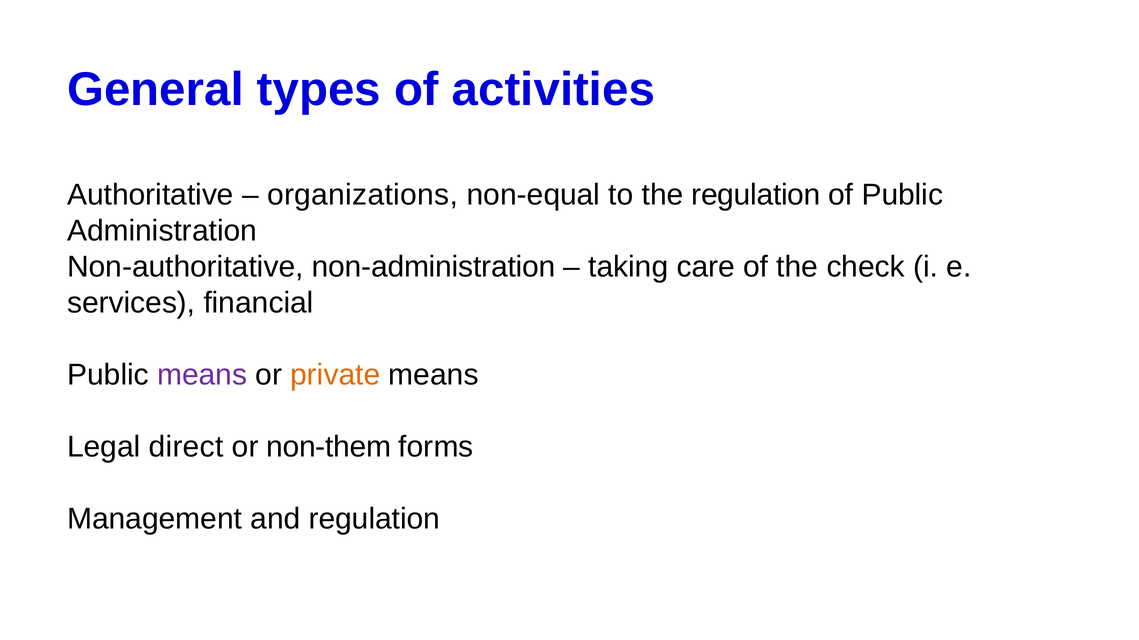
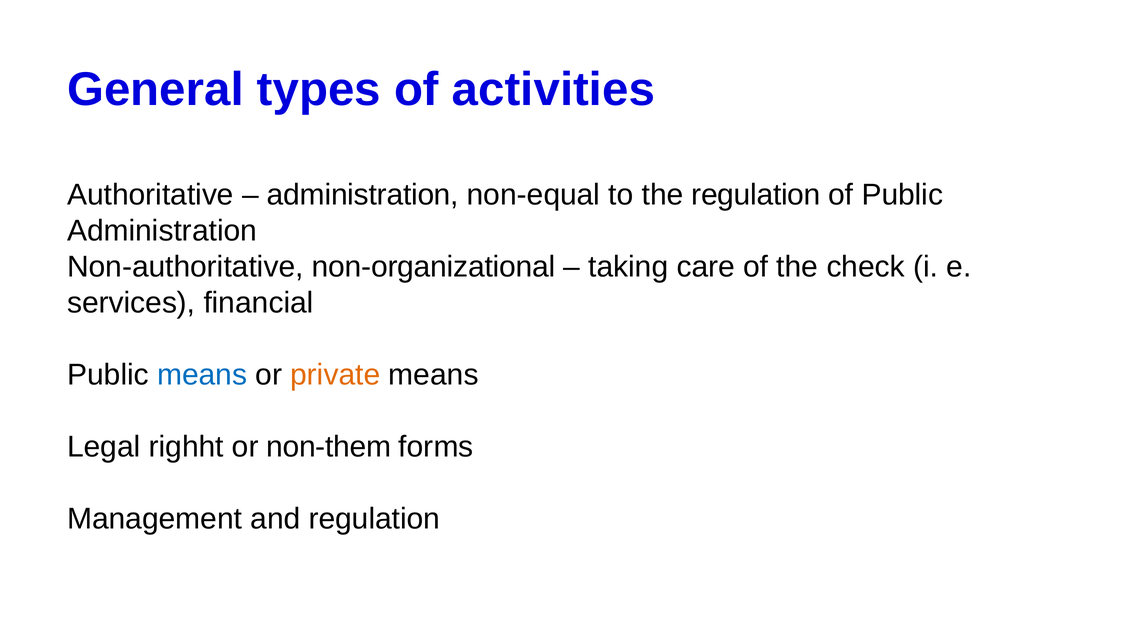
organizations at (363, 195): organizations -> administration
non-administration: non-administration -> non-organizational
means at (202, 375) colour: purple -> blue
direct: direct -> righht
